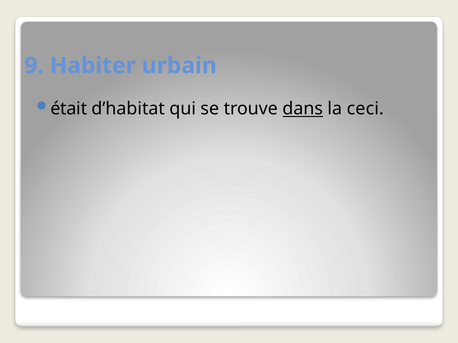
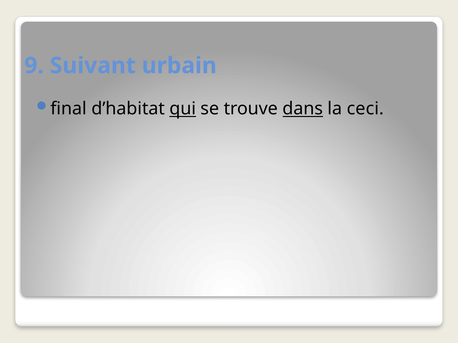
Habiter: Habiter -> Suivant
était: était -> final
qui underline: none -> present
